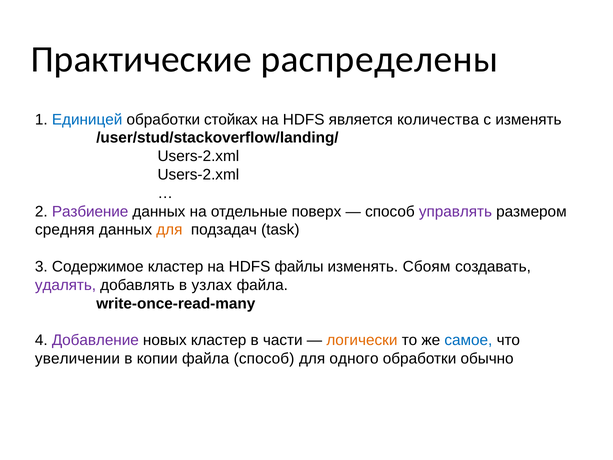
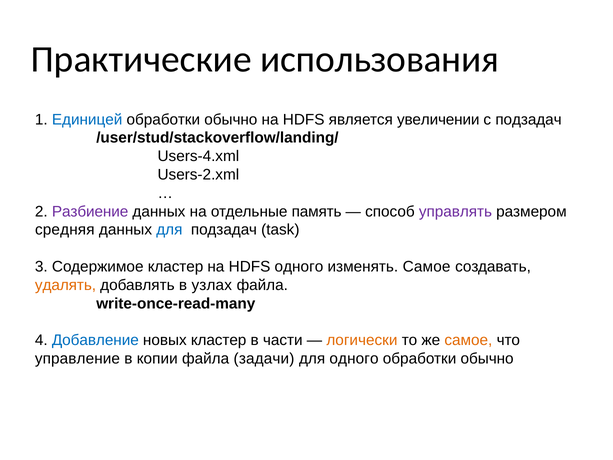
распределены: распределены -> использования
стойках at (231, 119): стойках -> обычно
количества: количества -> увеличении
с изменять: изменять -> подзадач
Users-2.xml at (198, 156): Users-2.xml -> Users-4.xml
поверх: поверх -> память
для at (169, 230) colour: orange -> blue
HDFS файлы: файлы -> одного
изменять Сбоям: Сбоям -> Самое
удалять colour: purple -> orange
Добавление colour: purple -> blue
самое at (468, 340) colour: blue -> orange
увеличении: увеличении -> управление
файла способ: способ -> задачи
